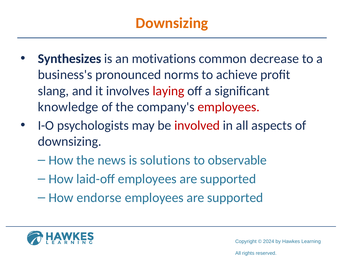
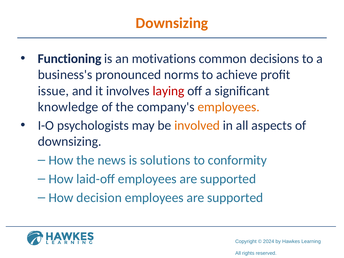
Synthesizes: Synthesizes -> Functioning
decrease: decrease -> decisions
slang: slang -> issue
employees at (229, 107) colour: red -> orange
involved colour: red -> orange
observable: observable -> conformity
endorse: endorse -> decision
